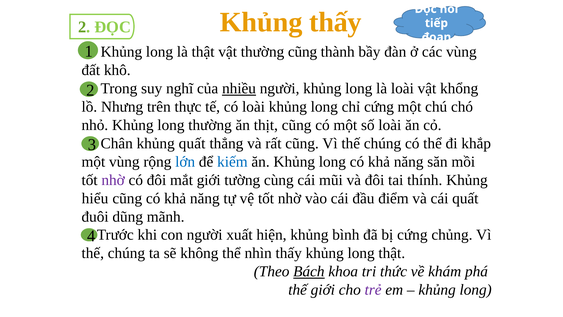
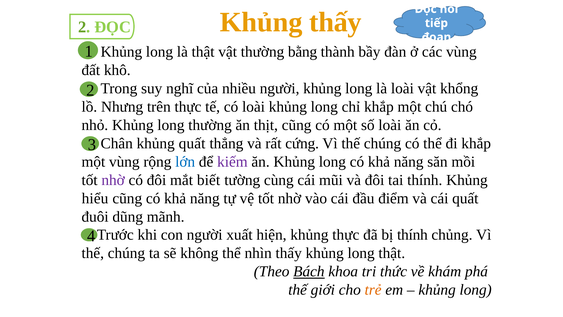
thường cũng: cũng -> bằng
nhiều underline: present -> none
chỉ cứng: cứng -> khắp
rất cũng: cũng -> cứng
kiếm colour: blue -> purple
mắt giới: giới -> biết
khủng bình: bình -> thực
bị cứng: cứng -> thính
trẻ colour: purple -> orange
